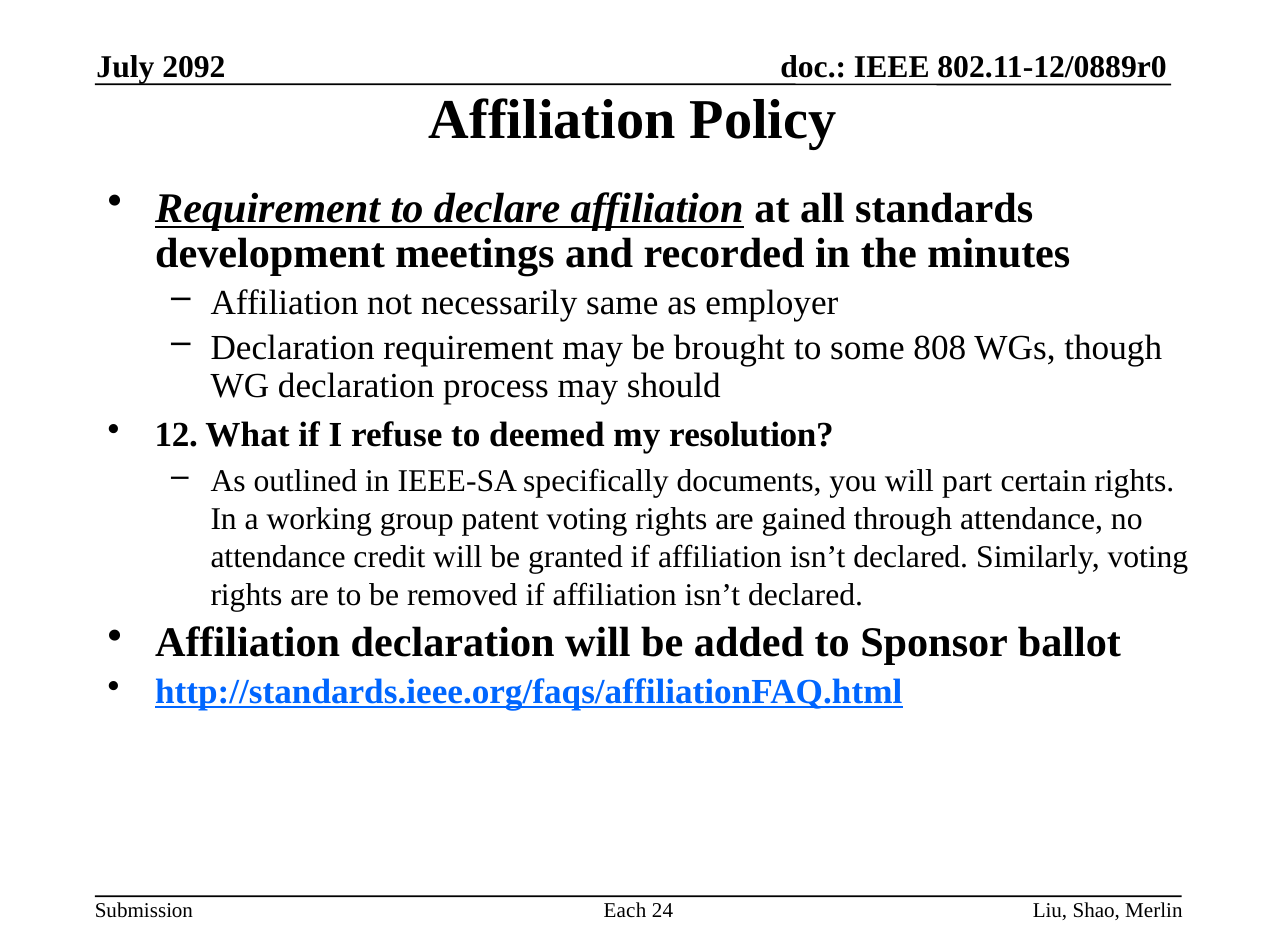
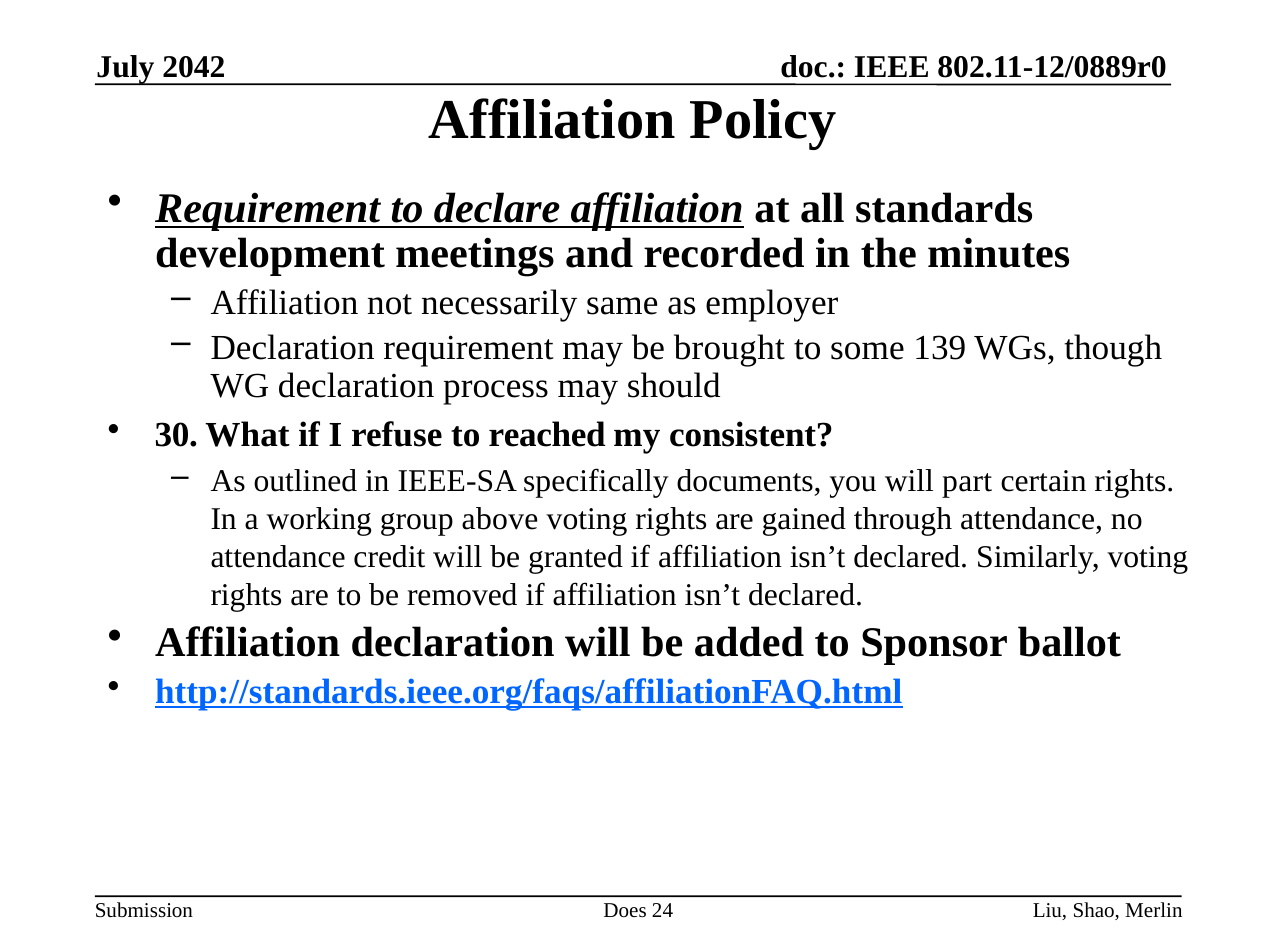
2092: 2092 -> 2042
808: 808 -> 139
12: 12 -> 30
deemed: deemed -> reached
resolution: resolution -> consistent
patent: patent -> above
Each: Each -> Does
